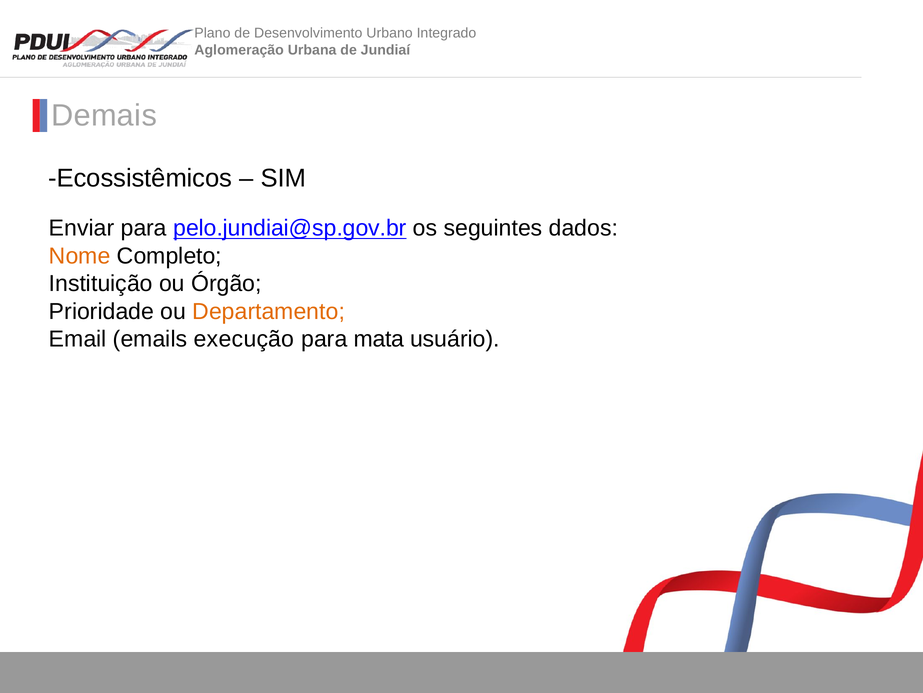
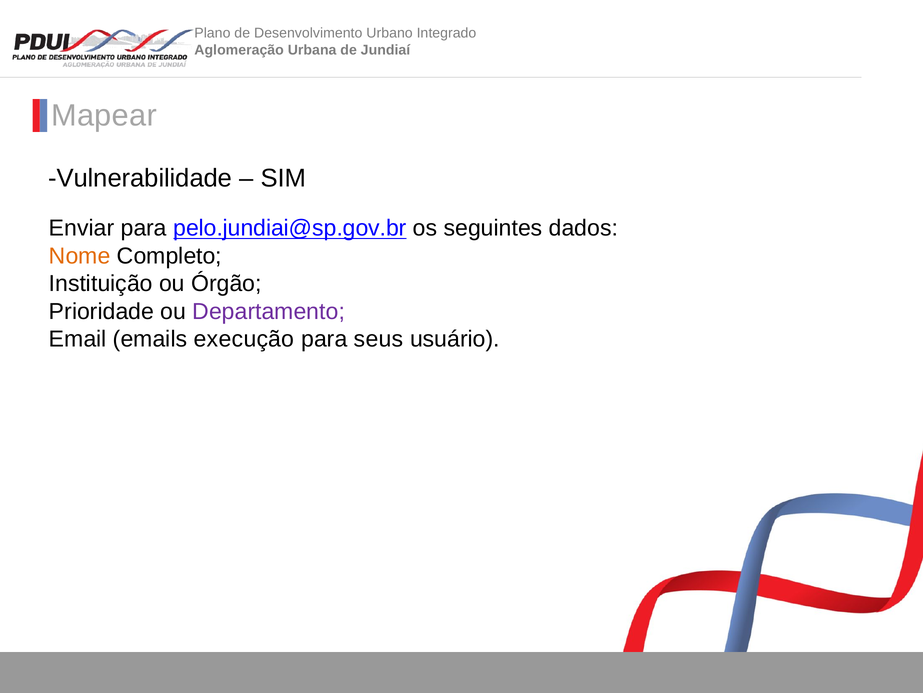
Demais: Demais -> Mapear
Ecossistêmicos: Ecossistêmicos -> Vulnerabilidade
Departamento colour: orange -> purple
mata: mata -> seus
